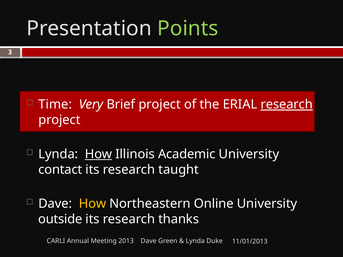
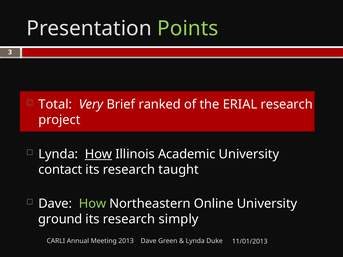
Time: Time -> Total
Brief project: project -> ranked
research at (287, 105) underline: present -> none
How at (92, 204) colour: yellow -> light green
outside: outside -> ground
thanks: thanks -> simply
